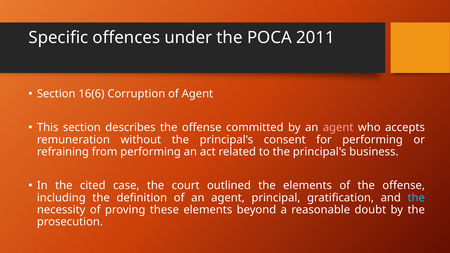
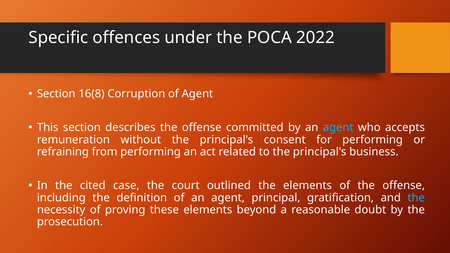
2011: 2011 -> 2022
16(6: 16(6 -> 16(8
agent at (338, 128) colour: pink -> light blue
